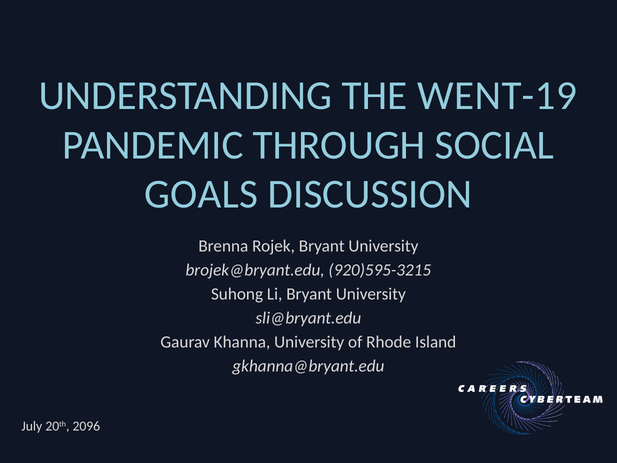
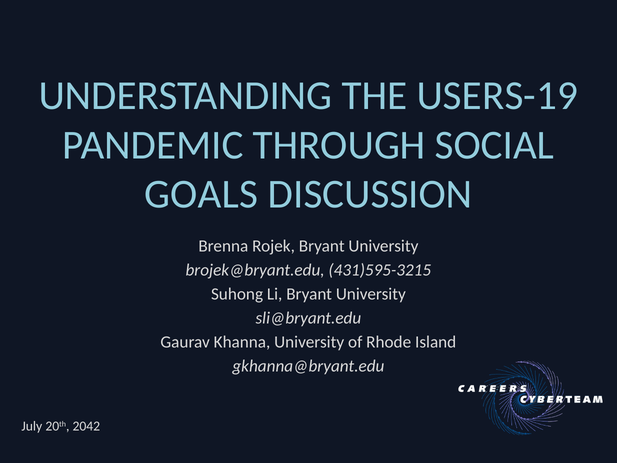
WENT-19: WENT-19 -> USERS-19
920)595-3215: 920)595-3215 -> 431)595-3215
2096: 2096 -> 2042
